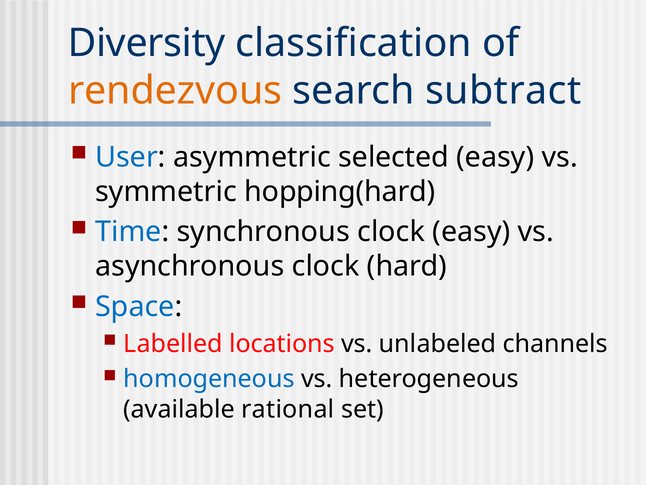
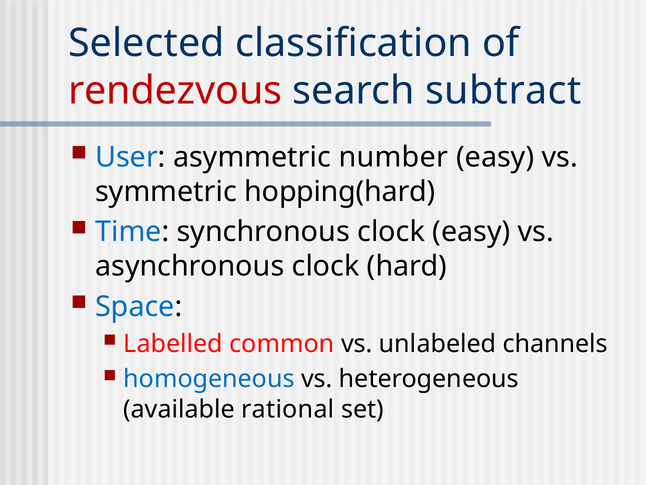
Diversity: Diversity -> Selected
rendezvous colour: orange -> red
selected: selected -> number
locations: locations -> common
